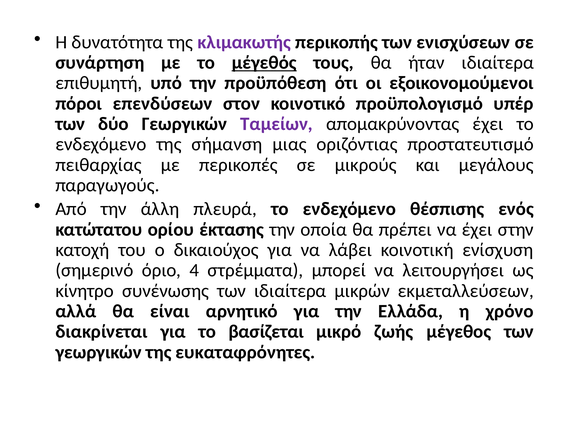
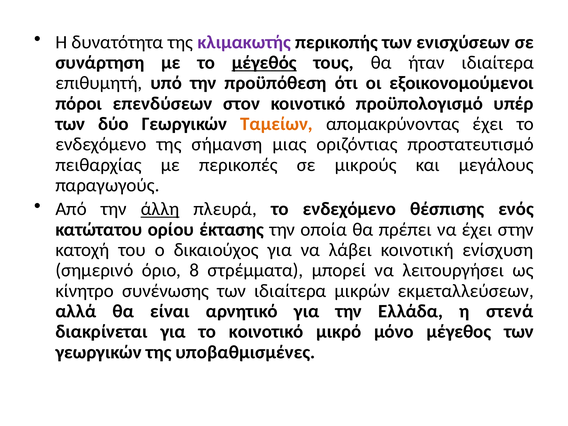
Ταμείων colour: purple -> orange
άλλη underline: none -> present
4: 4 -> 8
χρόνο: χρόνο -> στενά
το βασίζεται: βασίζεται -> κοινοτικό
ζωής: ζωής -> μόνο
ευκαταφρόνητες: ευκαταφρόνητες -> υποβαθμισμένες
